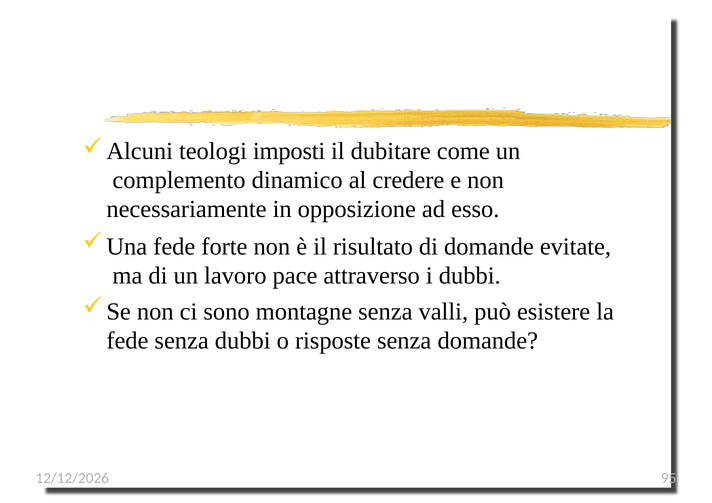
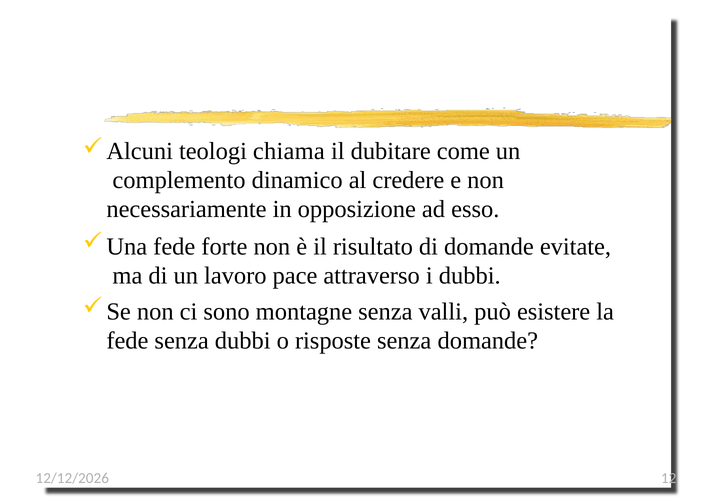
imposti: imposti -> chiama
95: 95 -> 12
